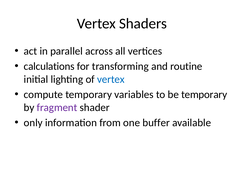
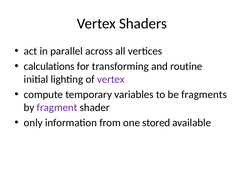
vertex at (111, 79) colour: blue -> purple
be temporary: temporary -> fragments
buffer: buffer -> stored
